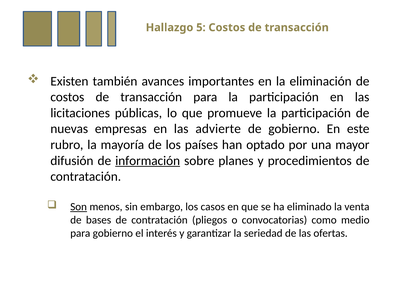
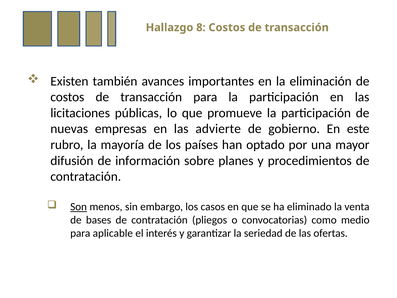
5: 5 -> 8
información underline: present -> none
para gobierno: gobierno -> aplicable
